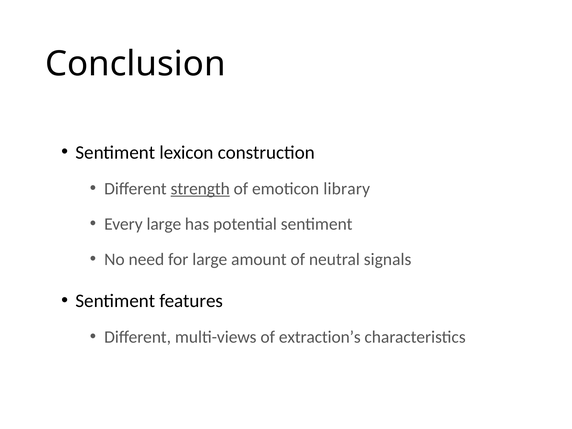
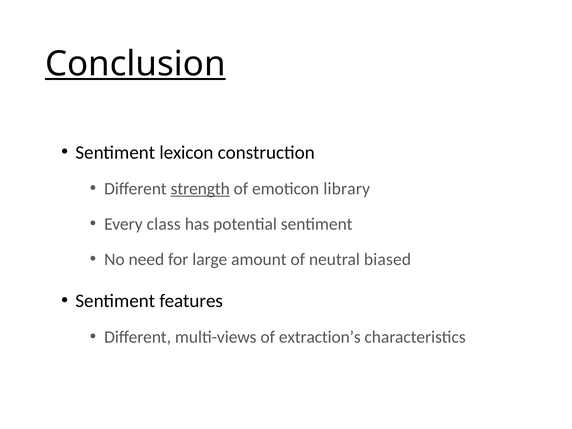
Conclusion underline: none -> present
Every large: large -> class
signals: signals -> biased
